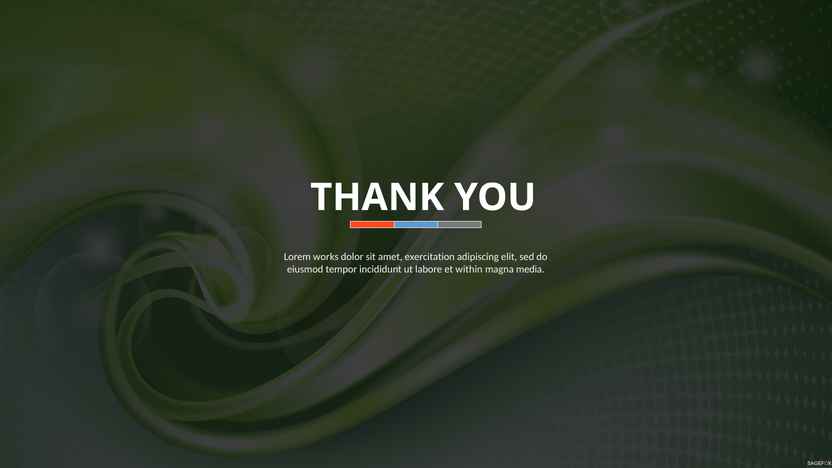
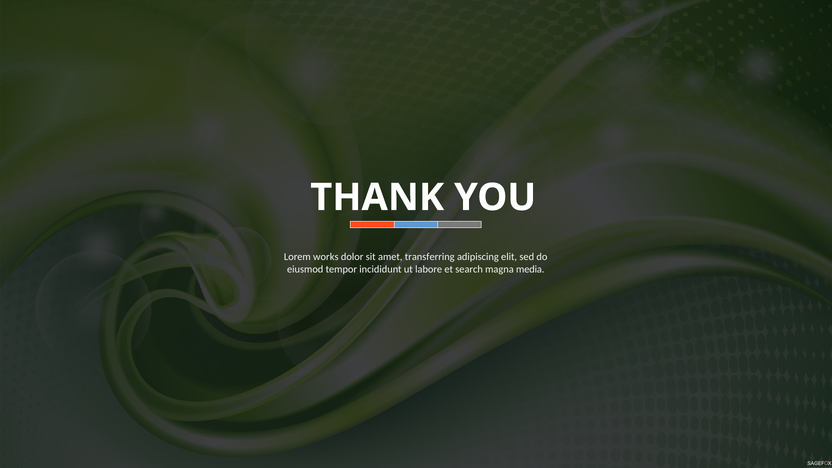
exercitation: exercitation -> transferring
within: within -> search
